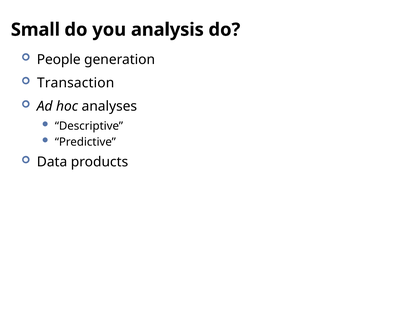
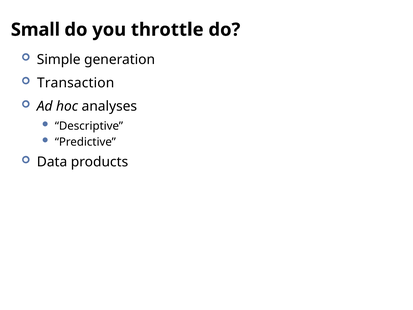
analysis: analysis -> throttle
People: People -> Simple
